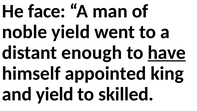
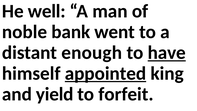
face: face -> well
noble yield: yield -> bank
appointed underline: none -> present
skilled: skilled -> forfeit
